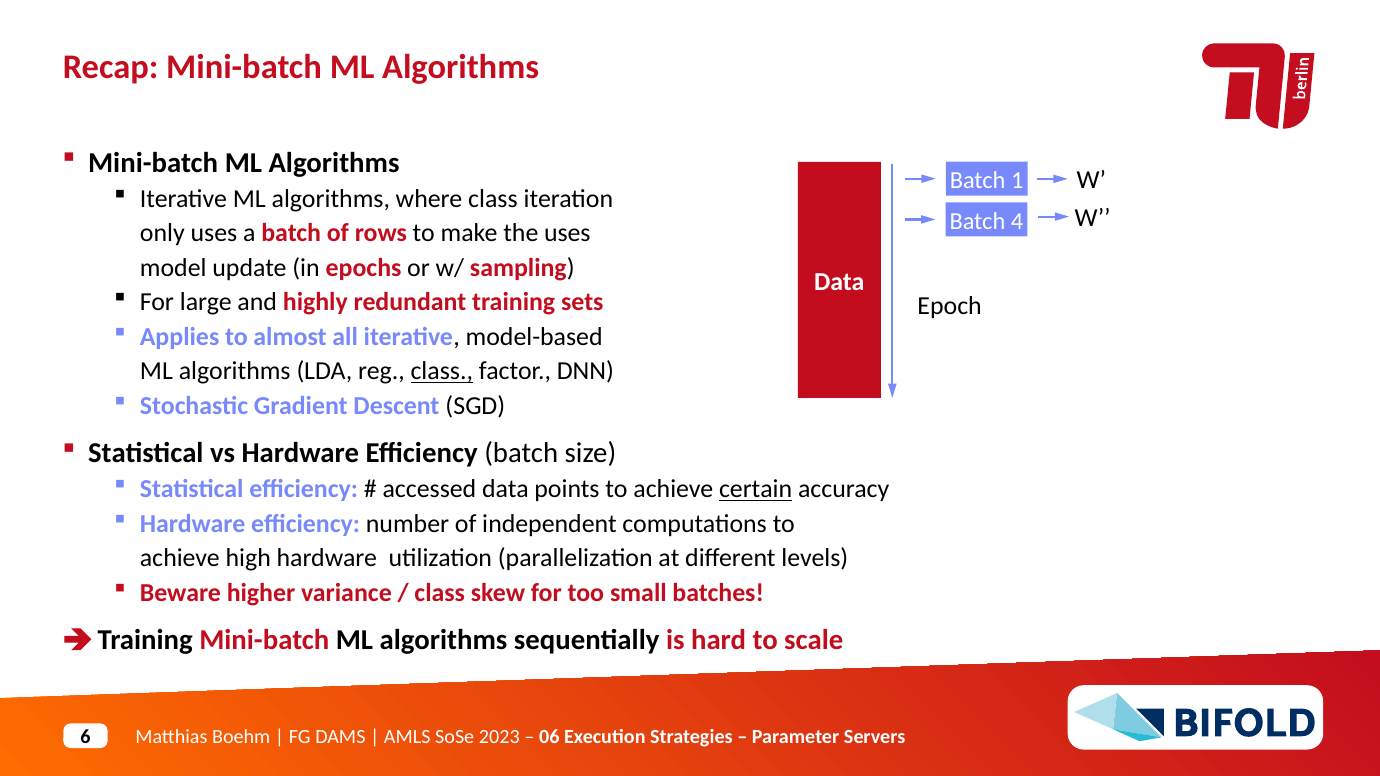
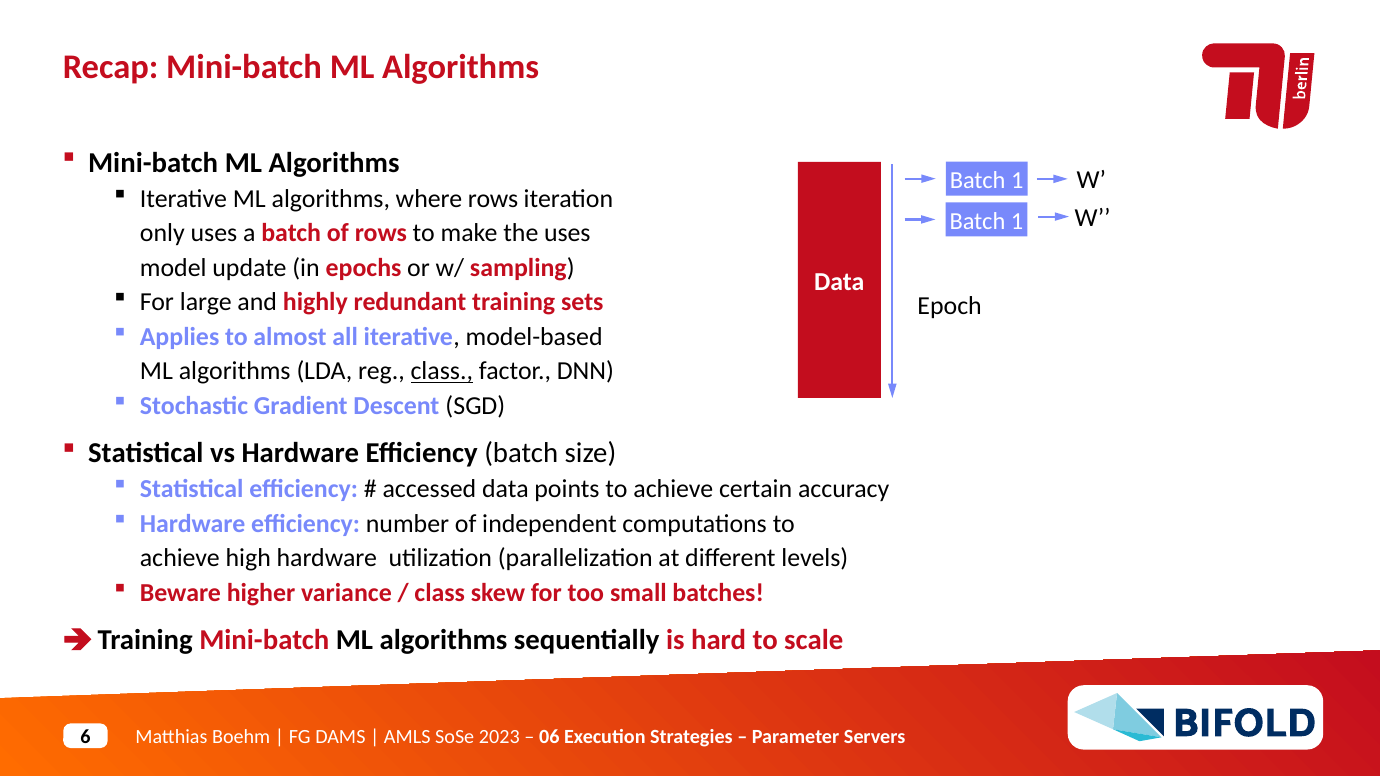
where class: class -> rows
4 at (1017, 221): 4 -> 1
certain underline: present -> none
